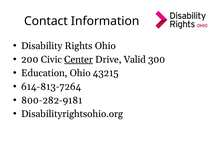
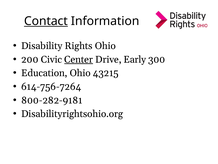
Contact underline: none -> present
Valid: Valid -> Early
614-813-7264: 614-813-7264 -> 614-756-7264
